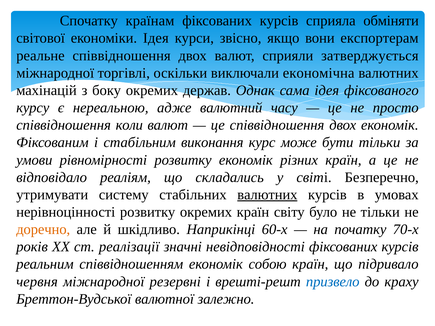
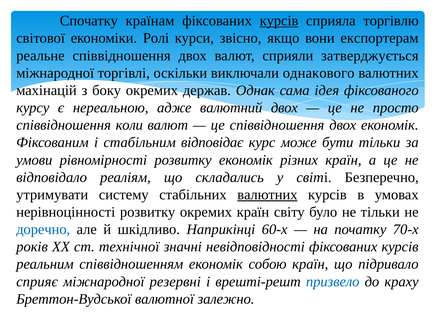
курсів at (279, 21) underline: none -> present
обміняти: обміняти -> торгівлю
економіки Ідея: Ідея -> Ролі
економічна: економічна -> однакового
валютний часу: часу -> двох
виконання: виконання -> відповідає
доречно colour: orange -> blue
реалізації: реалізації -> технічної
червня: червня -> сприяє
